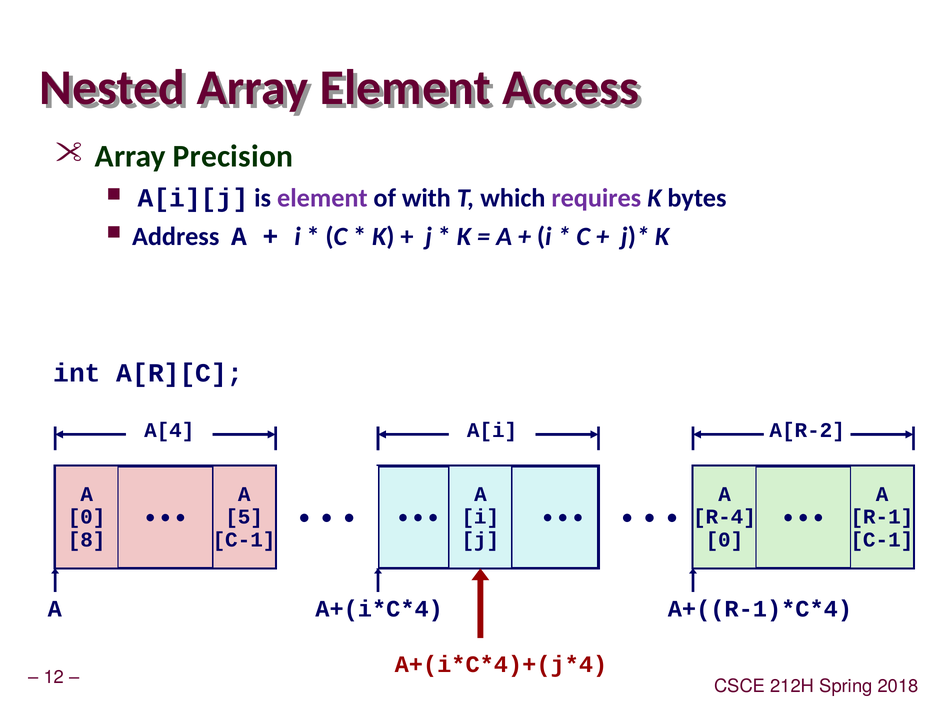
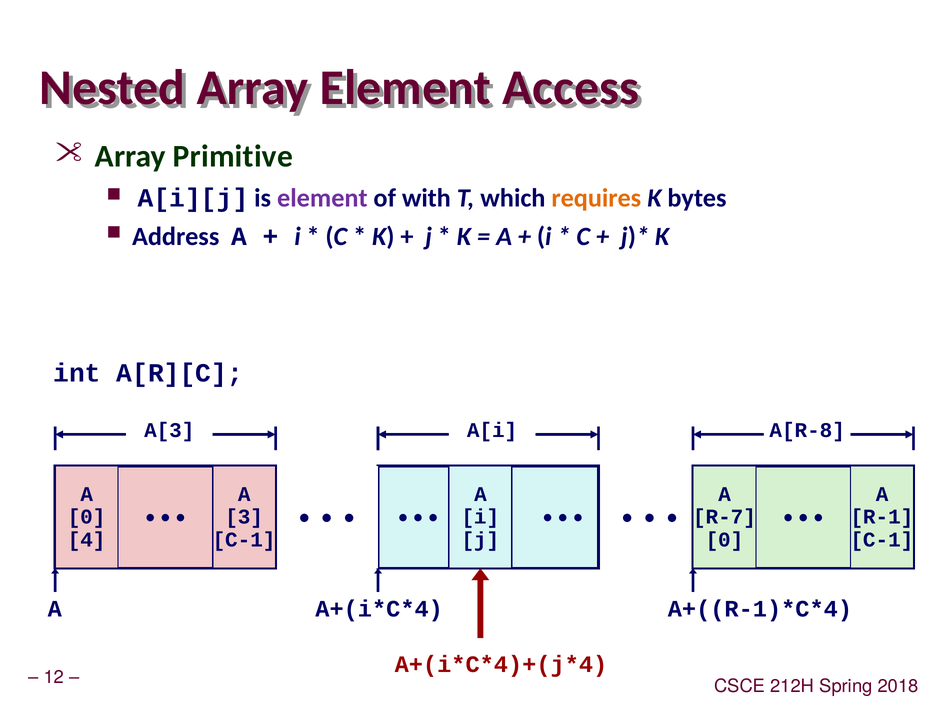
Precision: Precision -> Primitive
requires colour: purple -> orange
A[4: A[4 -> A[3
A[R-2: A[R-2 -> A[R-8
5: 5 -> 3
R-4: R-4 -> R-7
8: 8 -> 4
